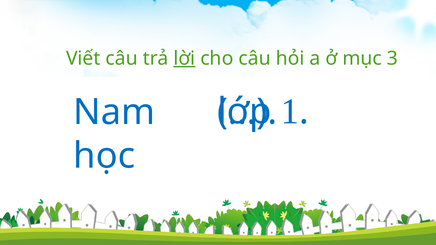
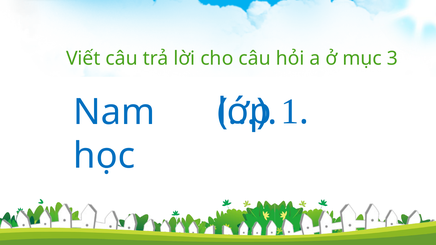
lời underline: present -> none
